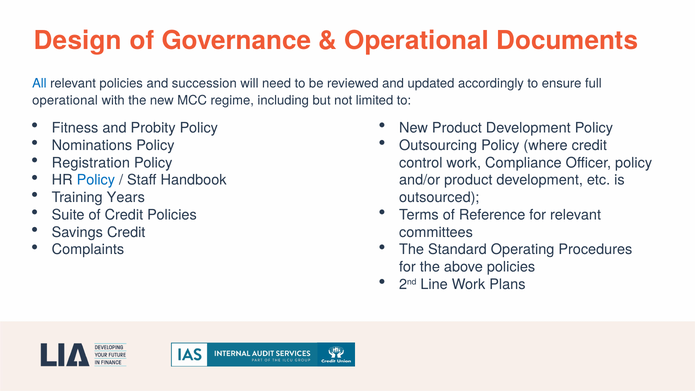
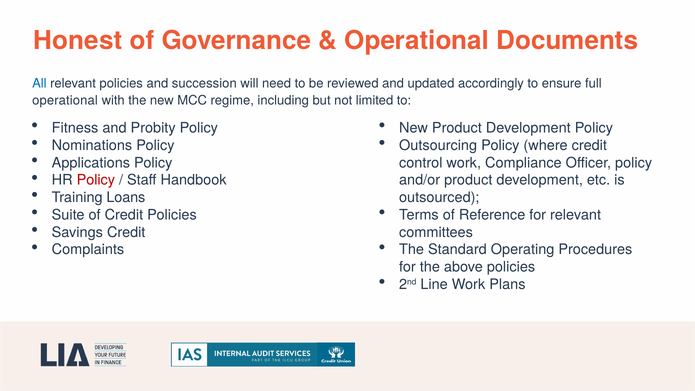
Design: Design -> Honest
Registration: Registration -> Applications
Policy at (96, 180) colour: blue -> red
Years: Years -> Loans
